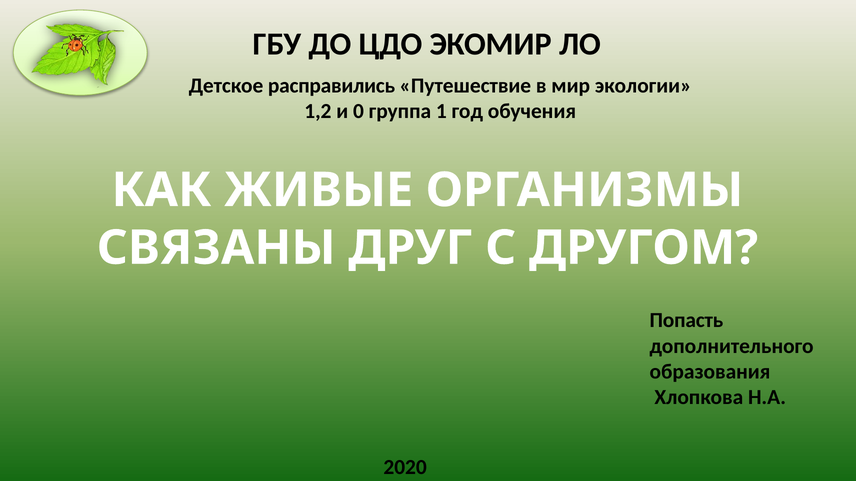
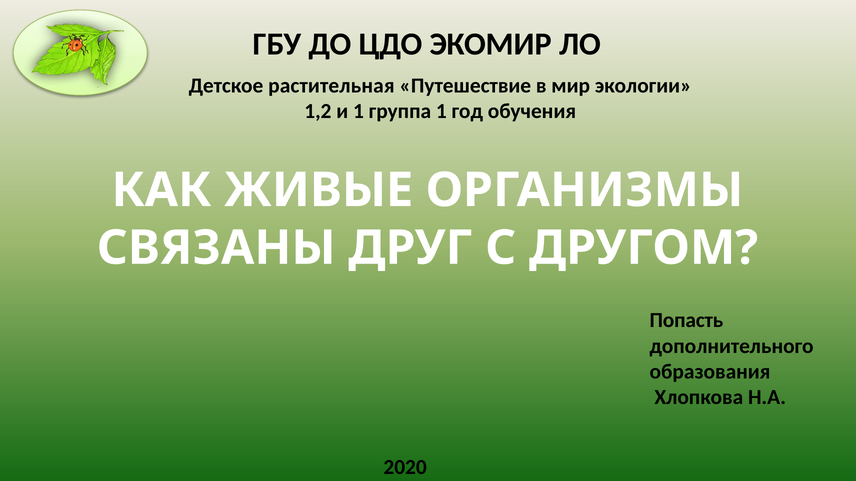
расправились: расправились -> растительная
и 0: 0 -> 1
